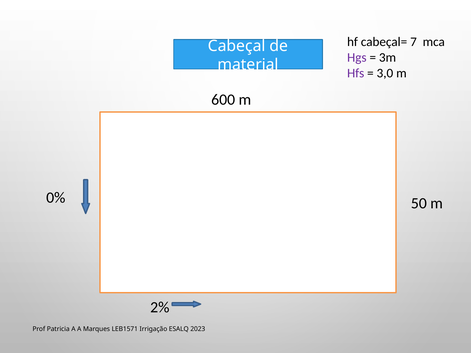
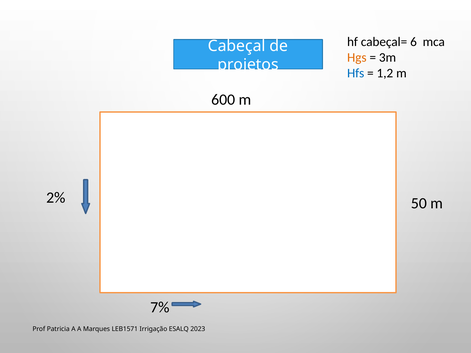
7: 7 -> 6
Hgs colour: purple -> orange
material: material -> projetos
Hfs colour: purple -> blue
3,0: 3,0 -> 1,2
0%: 0% -> 2%
2%: 2% -> 7%
